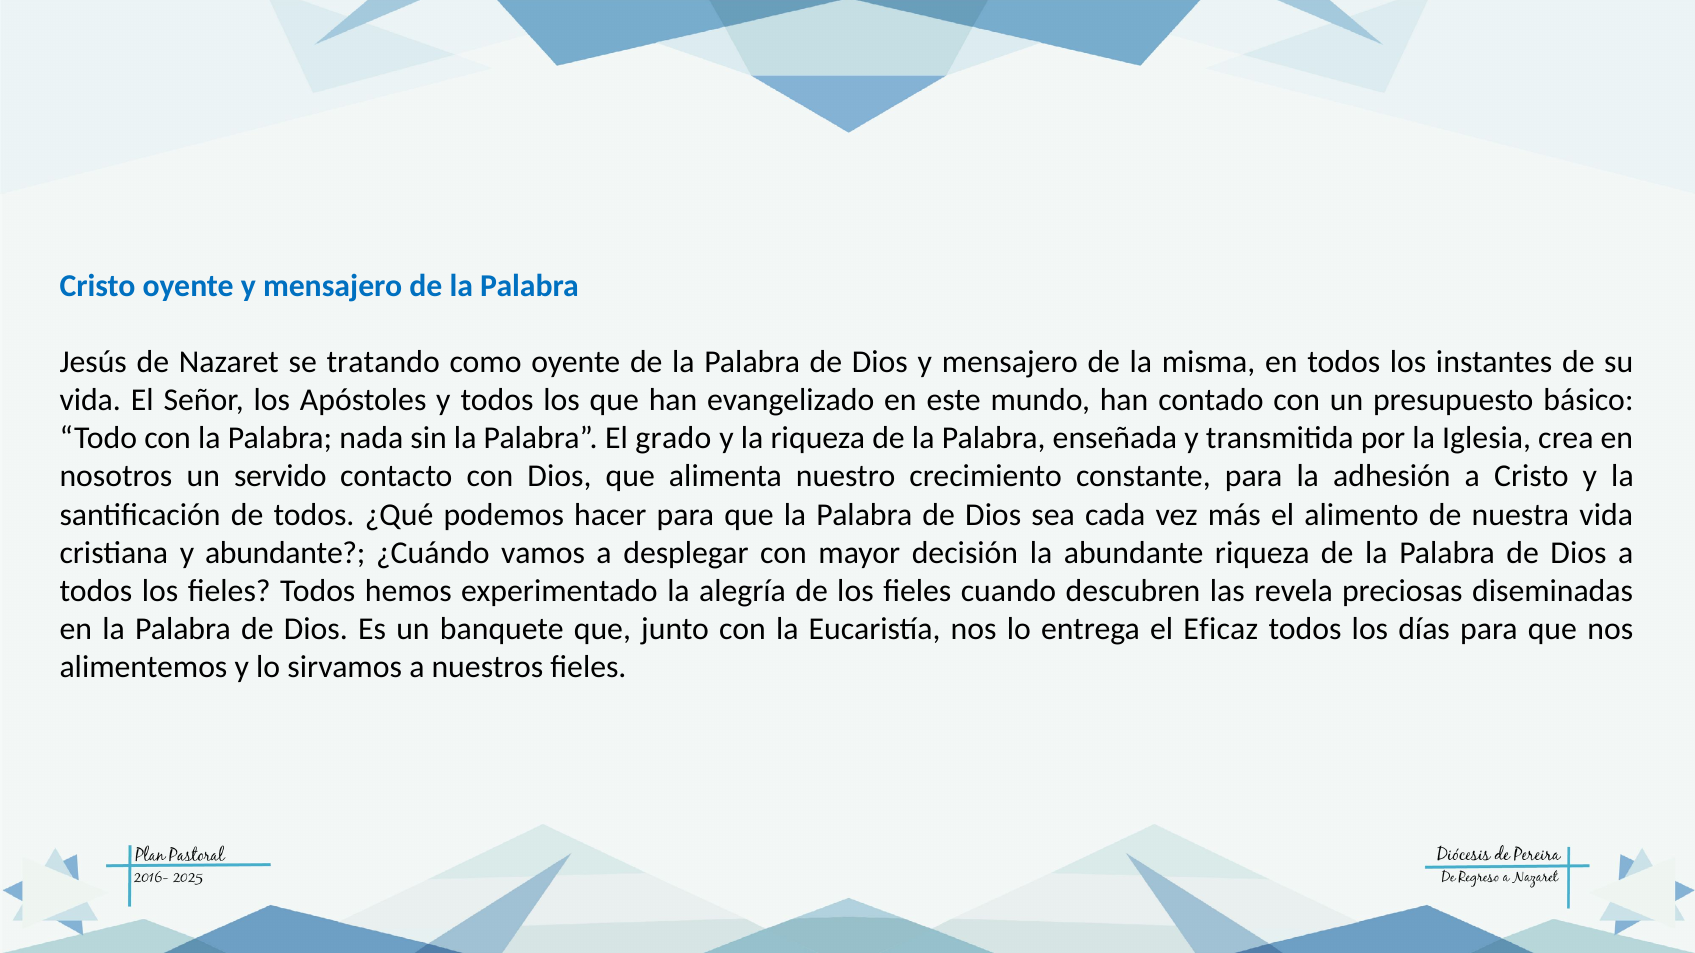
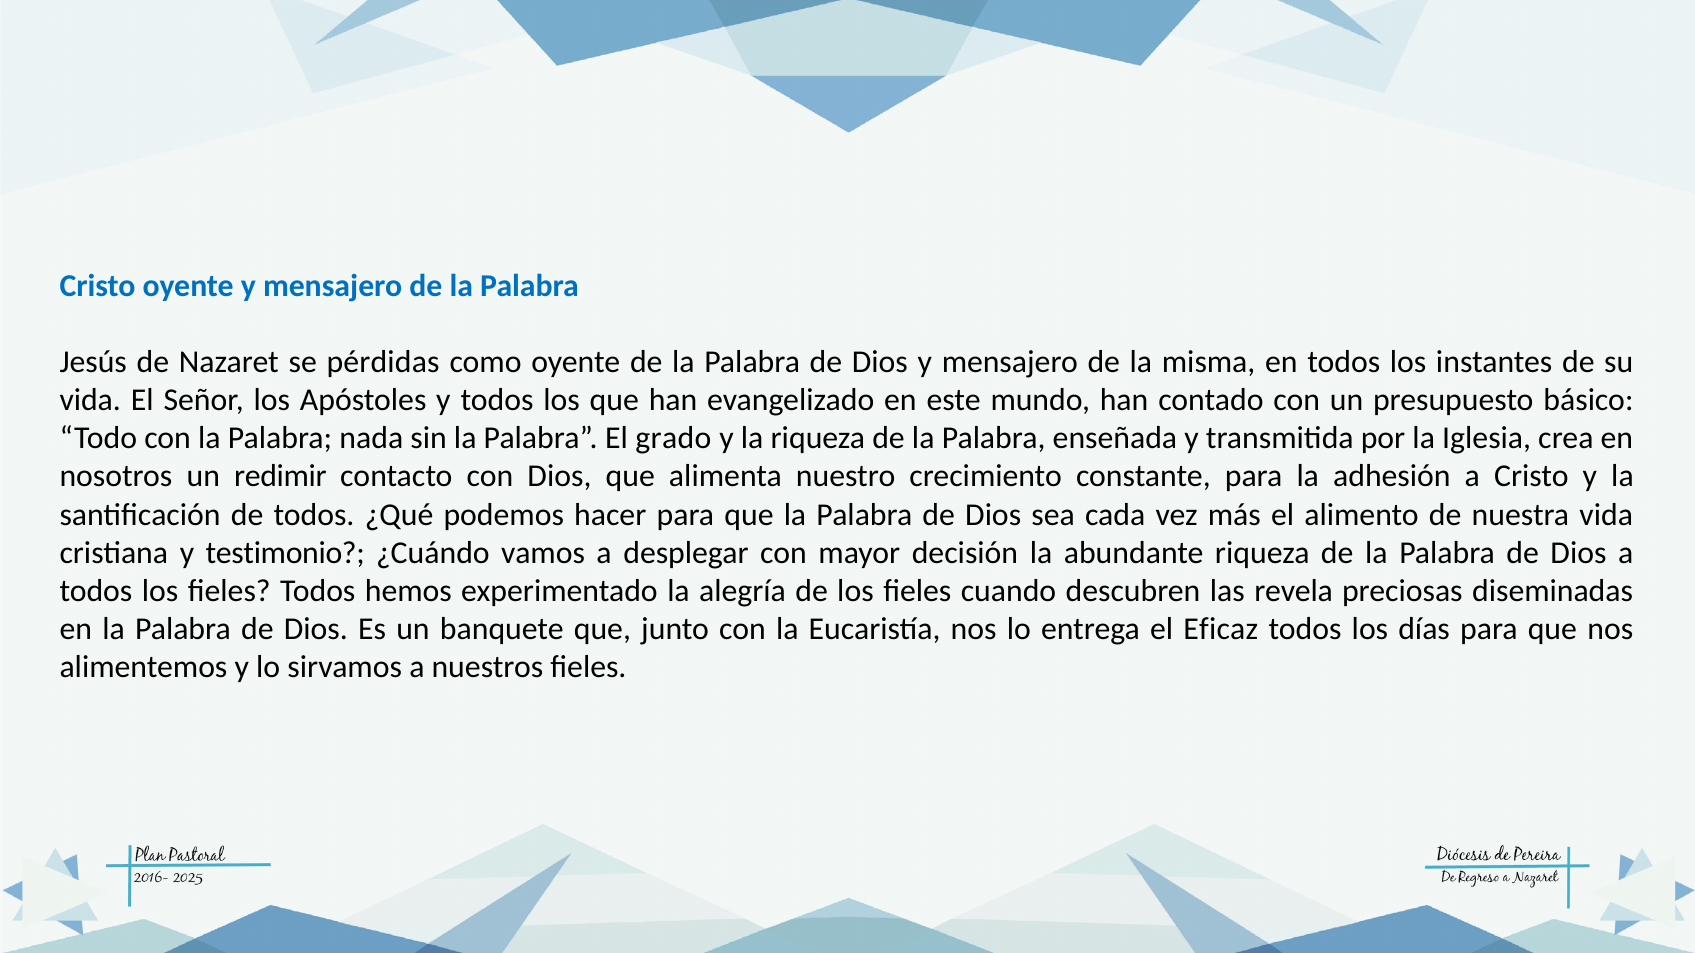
tratando: tratando -> pérdidas
servido: servido -> redimir
y abundante: abundante -> testimonio
